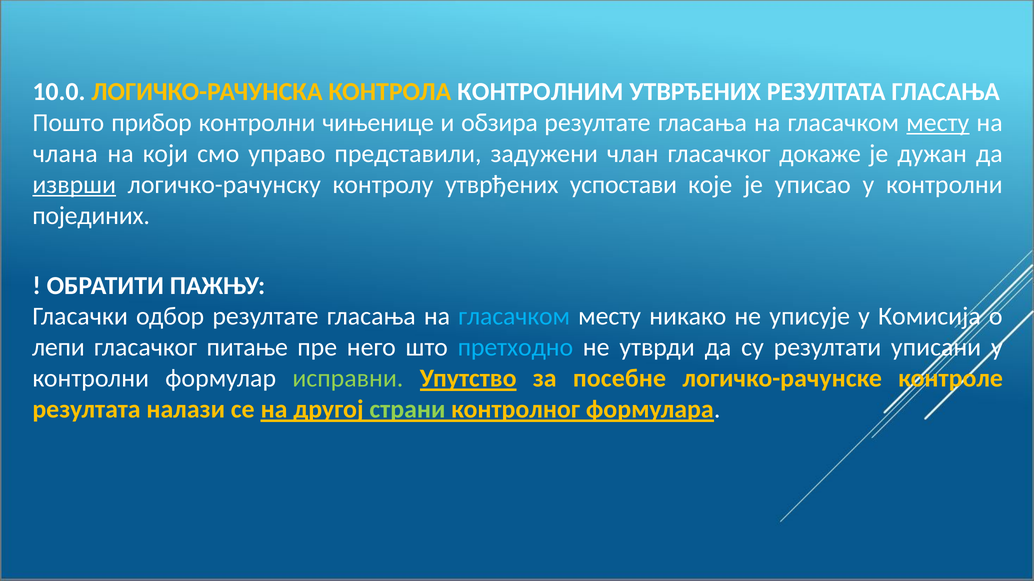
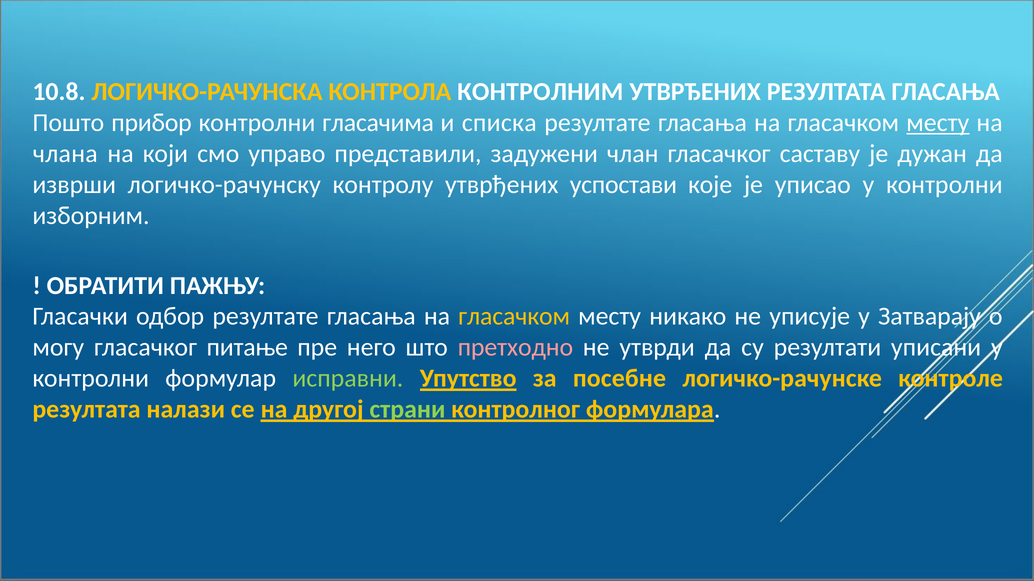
10.0: 10.0 -> 10.8
чињенице: чињенице -> гласачима
обзира: обзира -> списка
докаже: докаже -> саставу
изврши underline: present -> none
појединих: појединих -> изборним
гласачком at (514, 317) colour: light blue -> yellow
Комисија: Комисија -> Затварају
лепи: лепи -> могу
претходно colour: light blue -> pink
